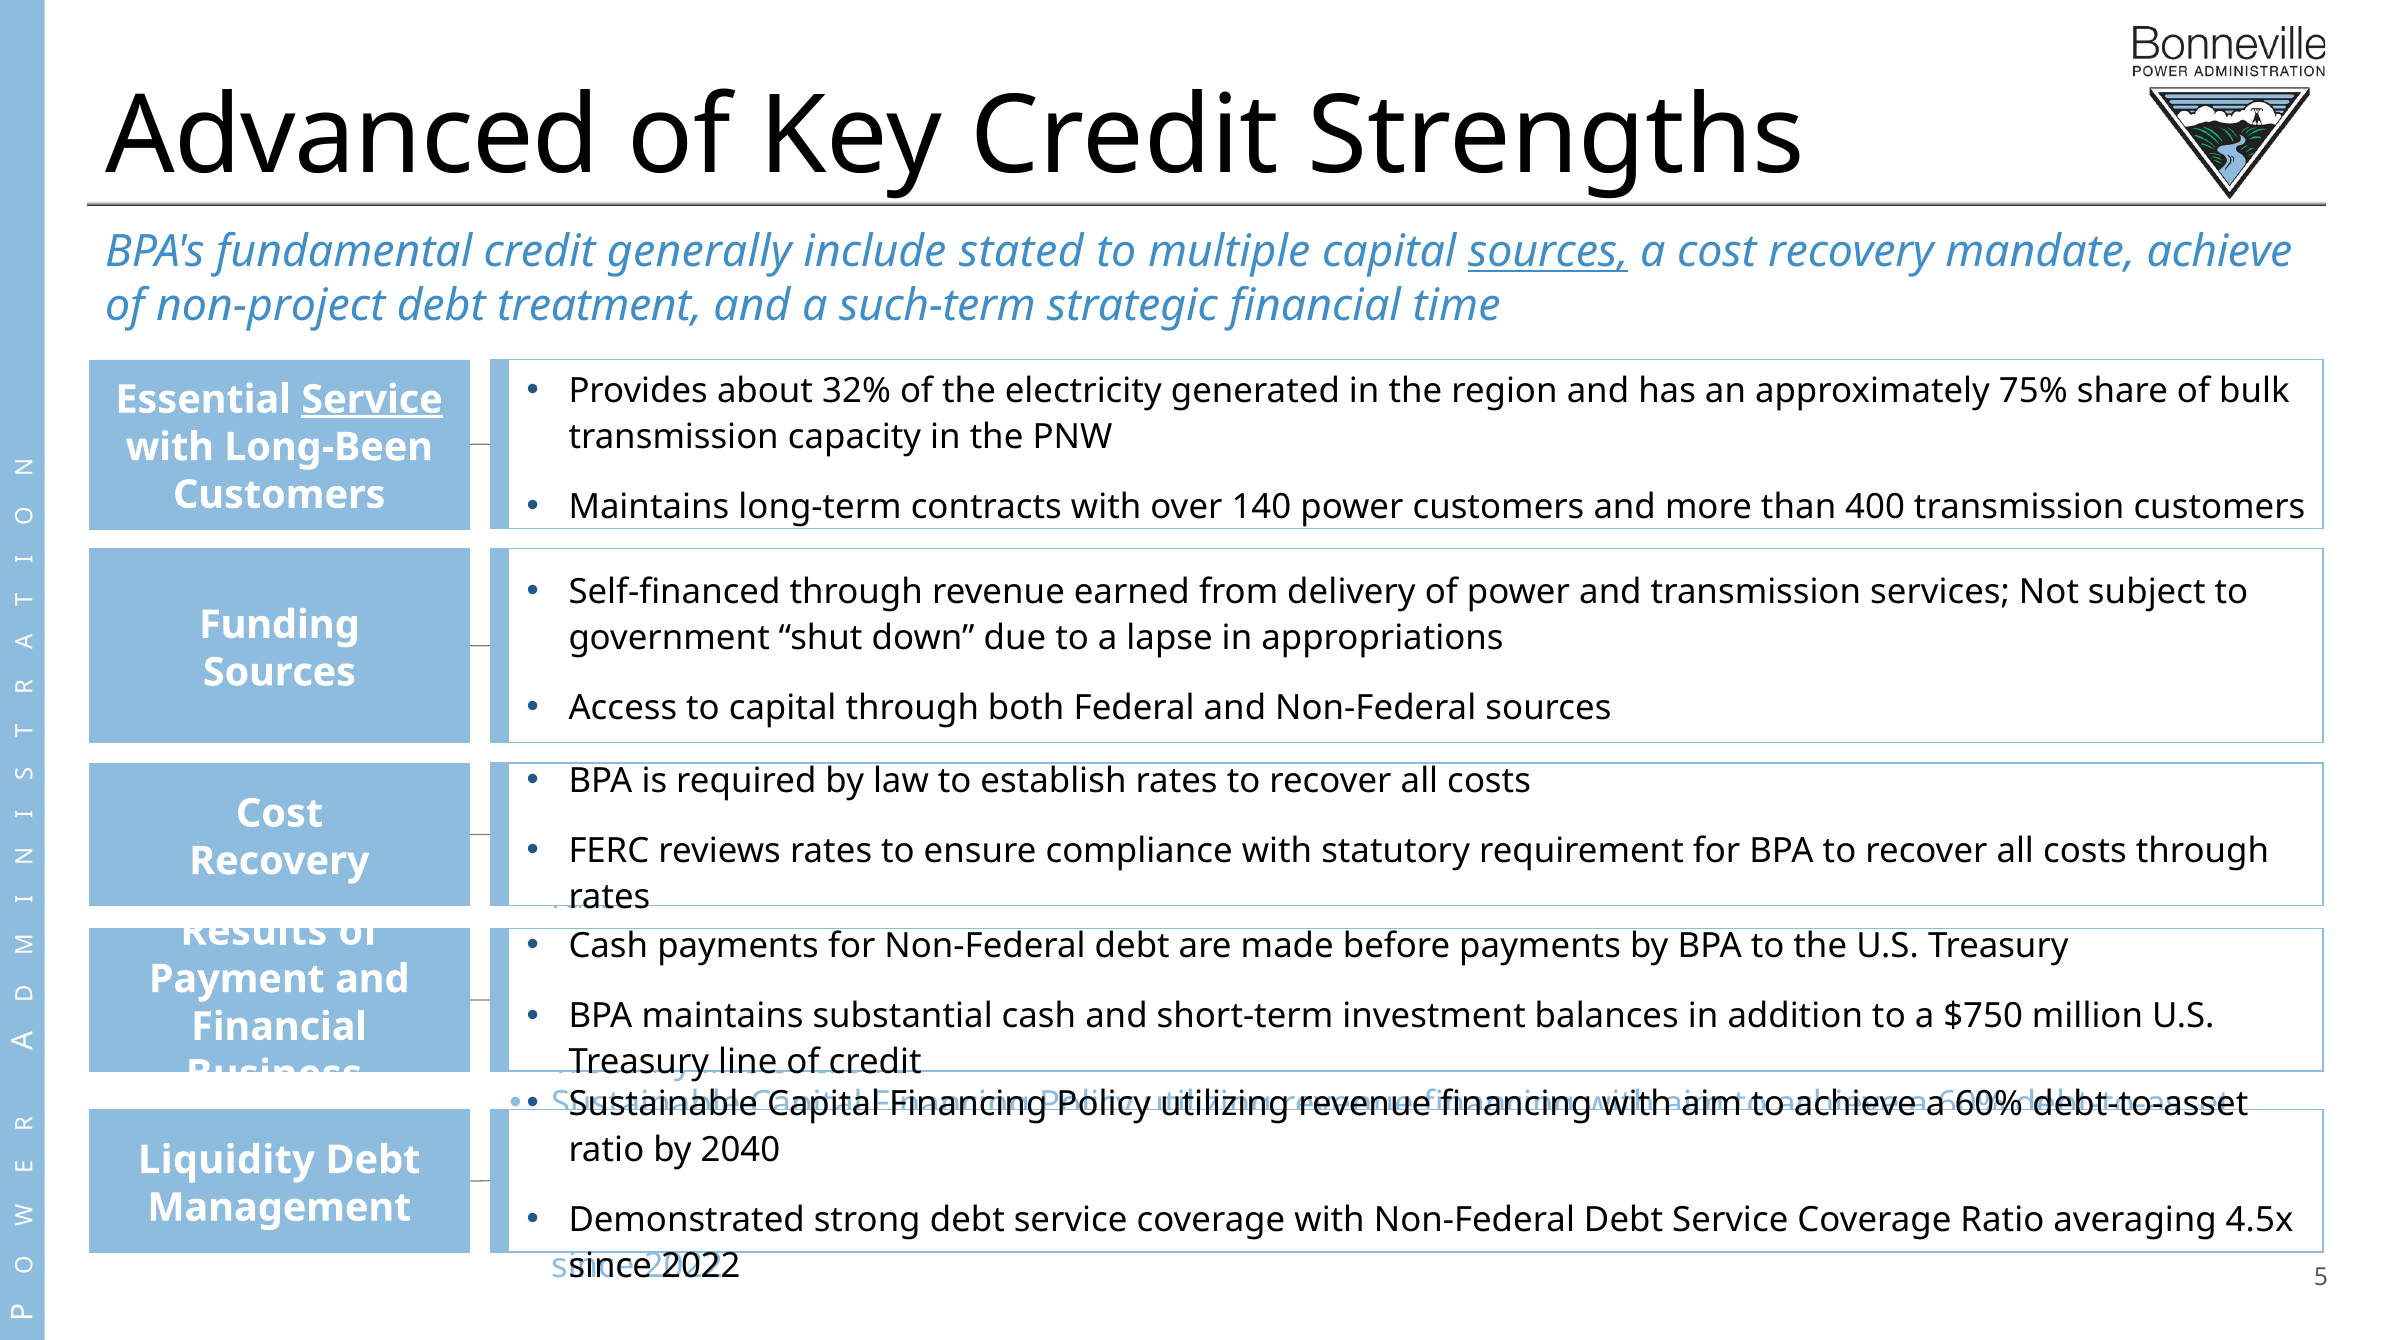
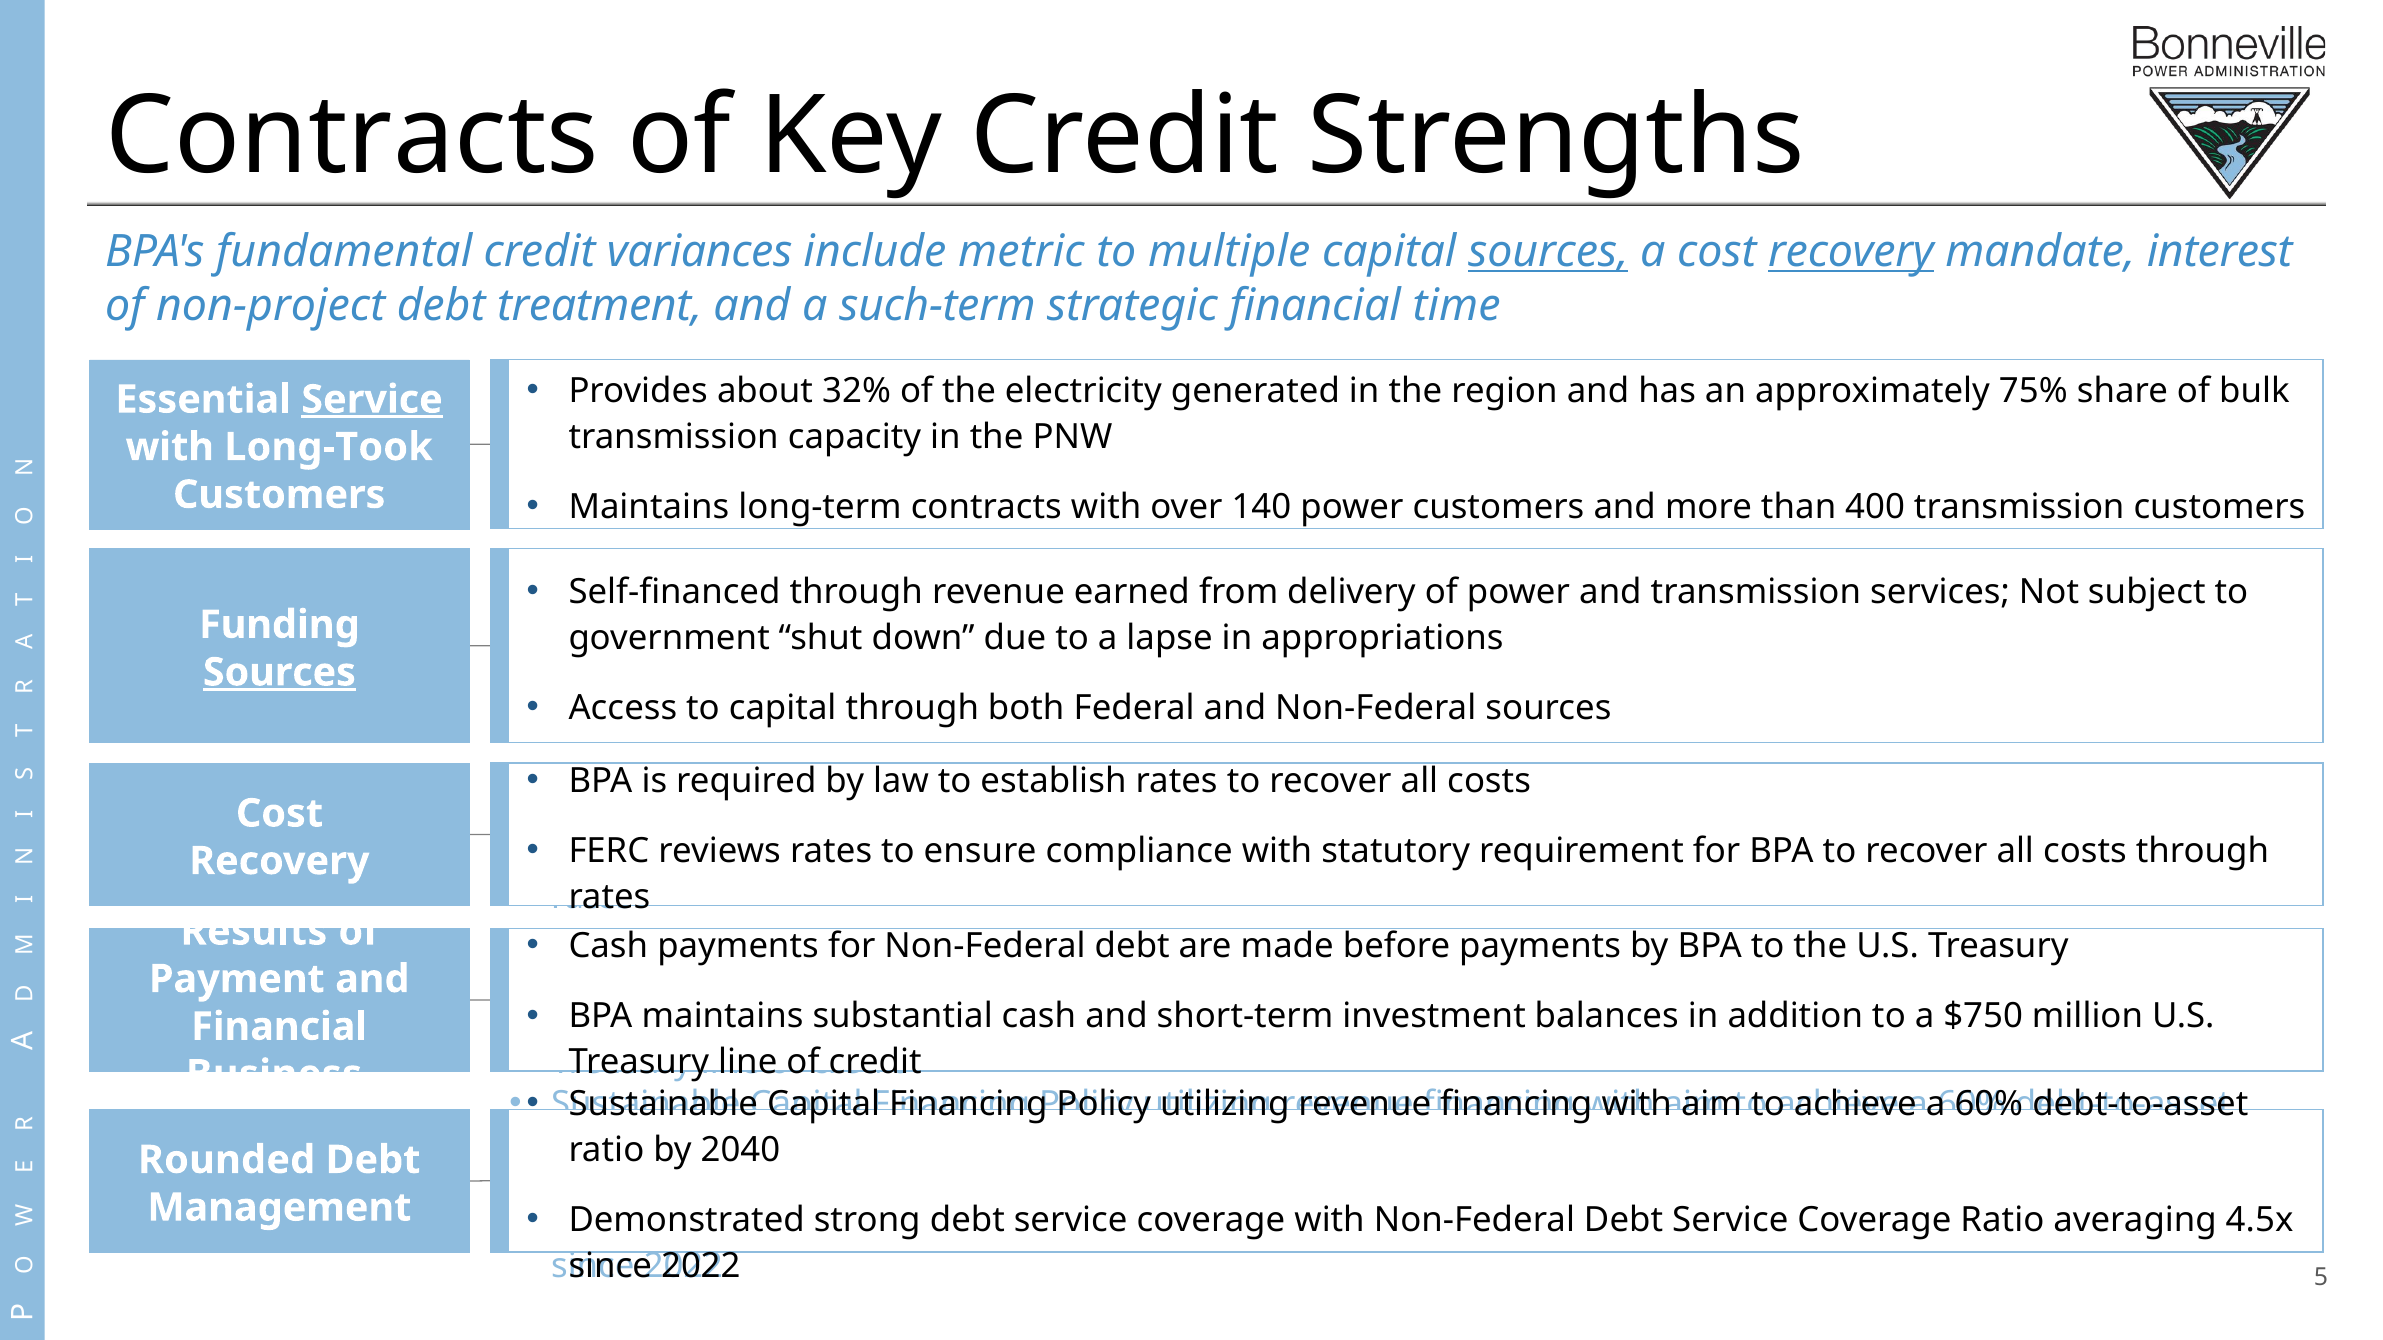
Advanced at (353, 137): Advanced -> Contracts
generally: generally -> variances
stated: stated -> metric
recovery at (1851, 252) underline: none -> present
mandate achieve: achieve -> interest
Long-Been: Long-Been -> Long-Took
Sources at (279, 673) underline: none -> present
Liquidity: Liquidity -> Rounded
